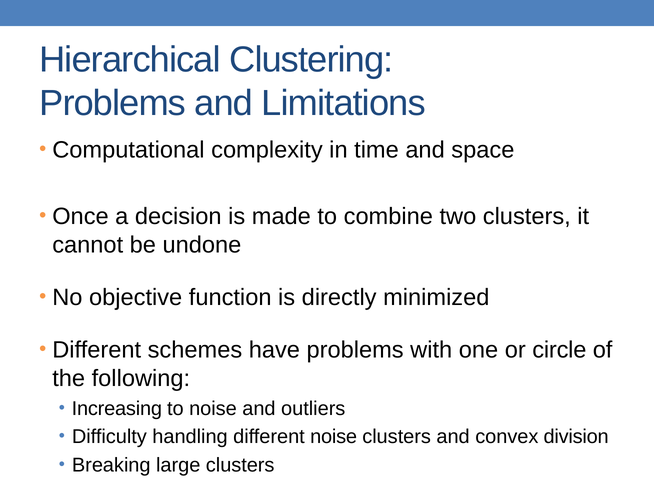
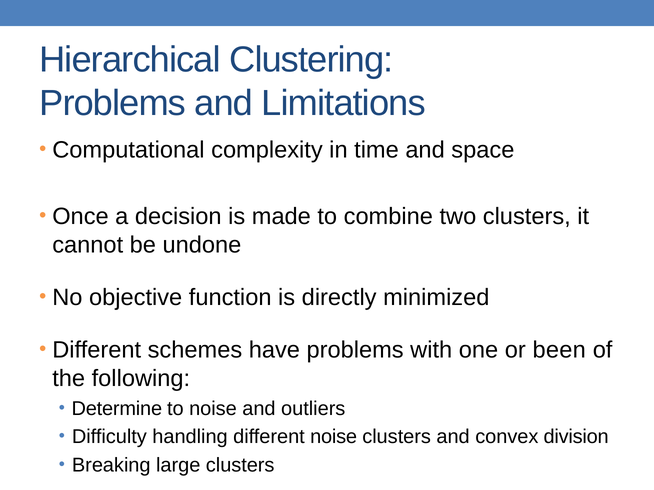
circle: circle -> been
Increasing: Increasing -> Determine
